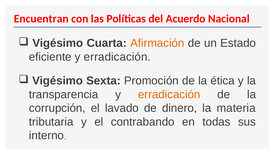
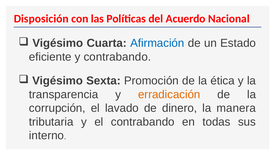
Encuentran: Encuentran -> Disposición
Afirmación colour: orange -> blue
eficiente y erradicación: erradicación -> contrabando
materia: materia -> manera
